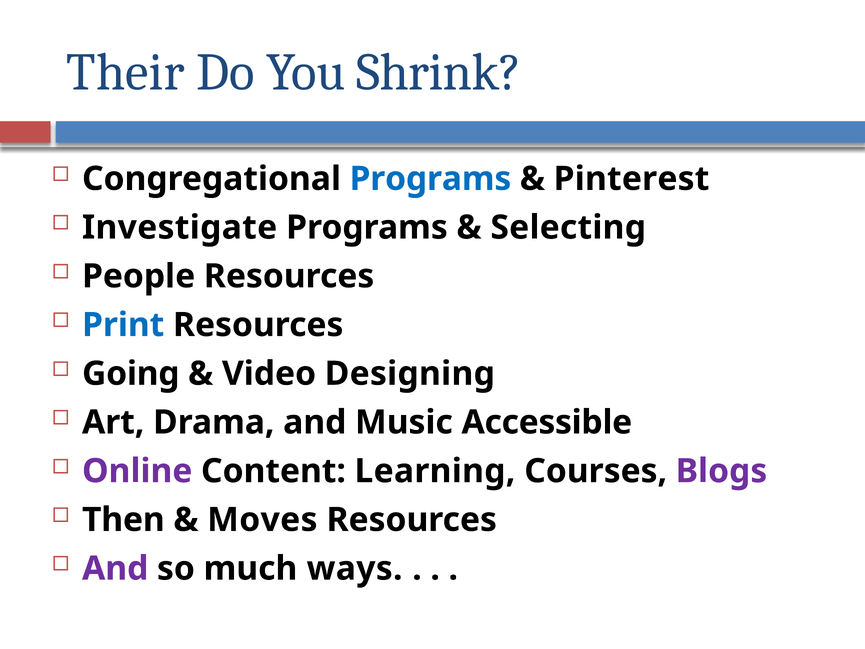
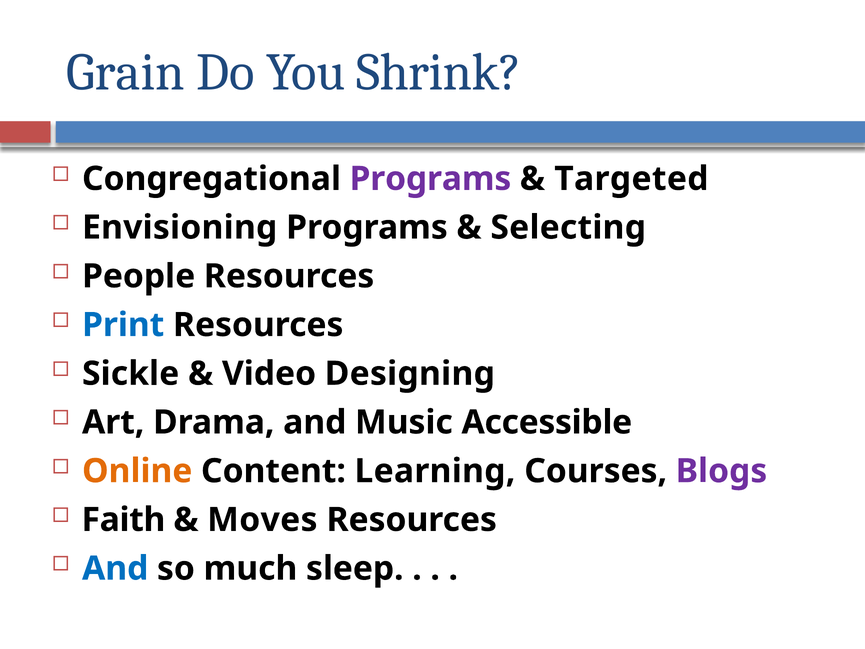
Their: Their -> Grain
Programs at (430, 179) colour: blue -> purple
Pinterest: Pinterest -> Targeted
Investigate: Investigate -> Envisioning
Going: Going -> Sickle
Online colour: purple -> orange
Then: Then -> Faith
And at (115, 568) colour: purple -> blue
ways: ways -> sleep
